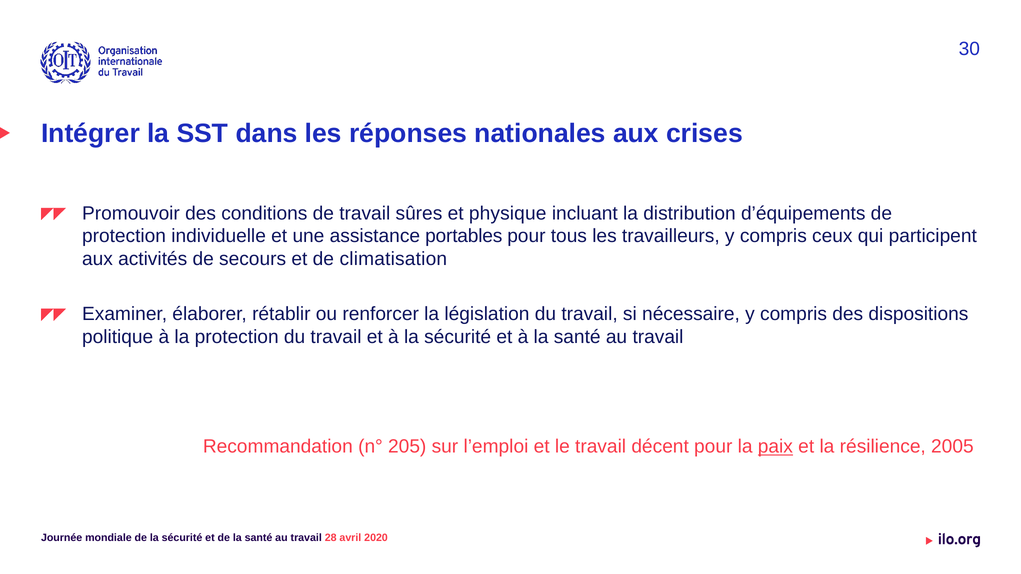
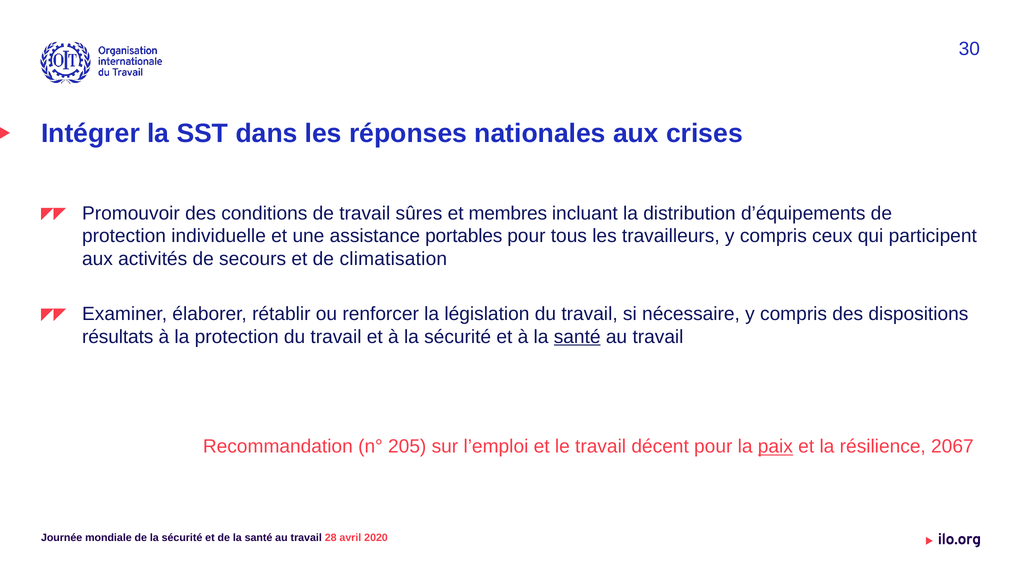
physique: physique -> membres
politique: politique -> résultats
santé at (577, 337) underline: none -> present
2005: 2005 -> 2067
